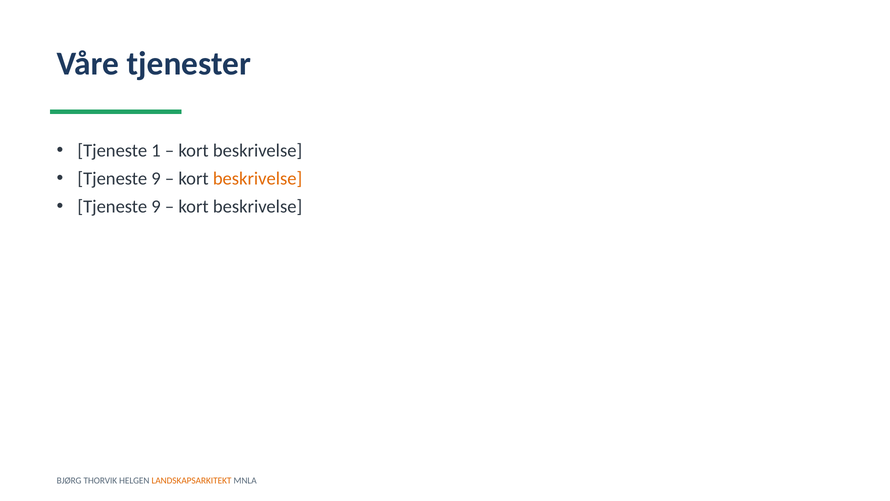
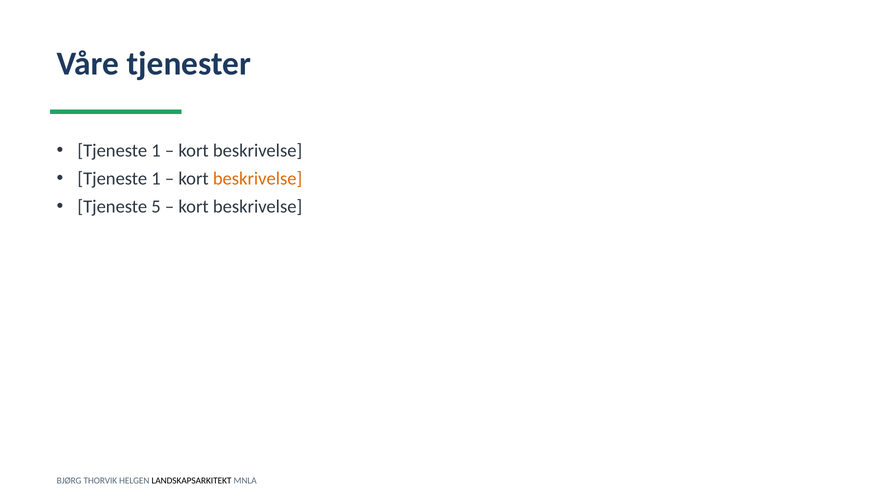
9 at (156, 179): 9 -> 1
9 at (156, 206): 9 -> 5
LANDSKAPSARKITEKT colour: orange -> black
